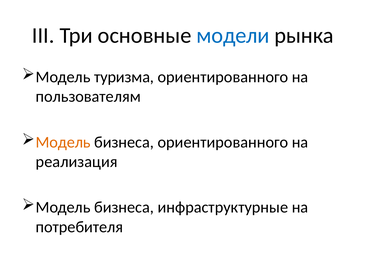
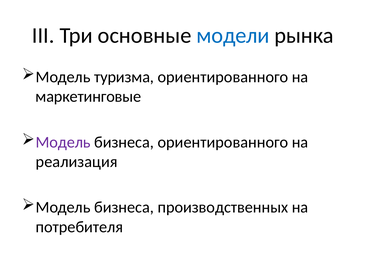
пользователям: пользователям -> маркетинговые
Модель at (63, 142) colour: orange -> purple
инфраструктурные: инфраструктурные -> производственных
